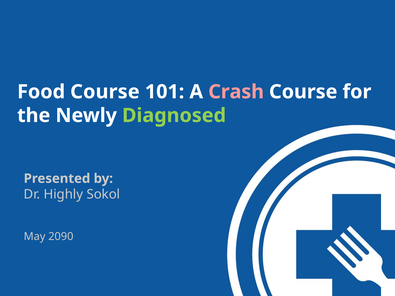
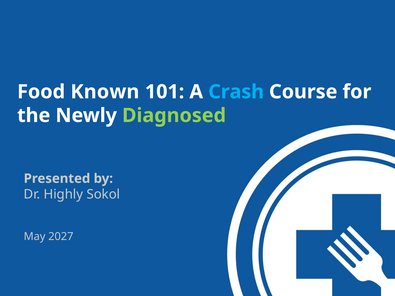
Food Course: Course -> Known
Crash colour: pink -> light blue
2090: 2090 -> 2027
